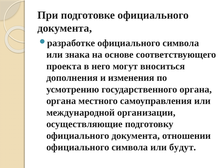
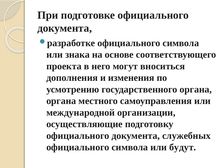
отношении: отношении -> служебных
